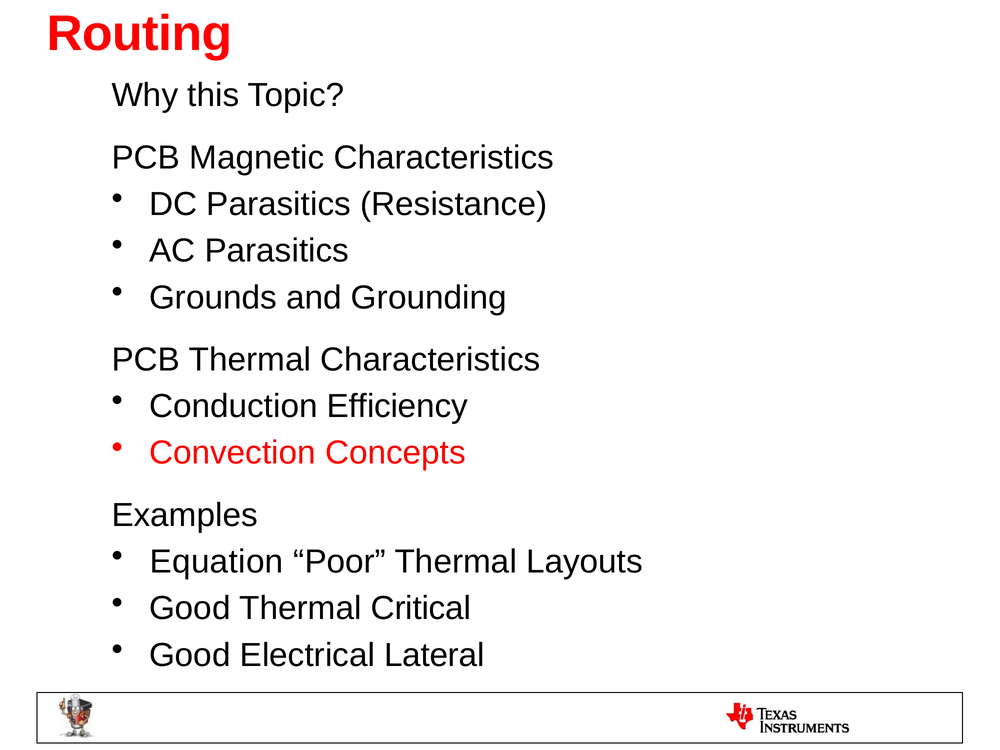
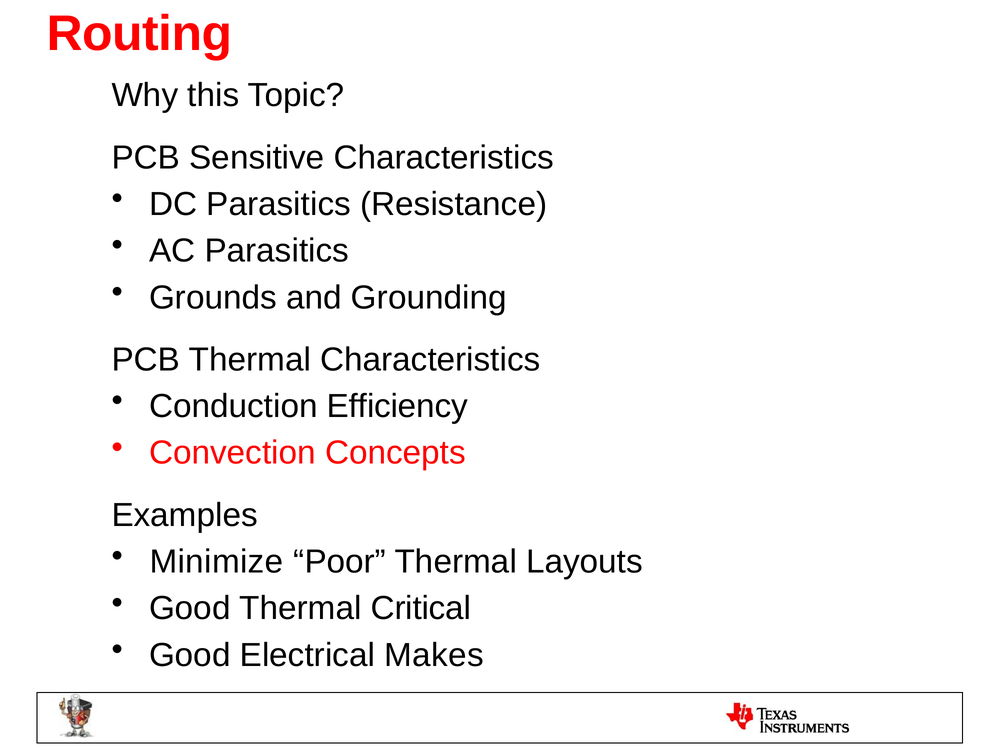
Magnetic: Magnetic -> Sensitive
Equation: Equation -> Minimize
Lateral: Lateral -> Makes
